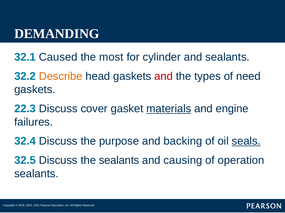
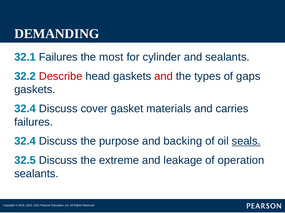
32.1 Caused: Caused -> Failures
Describe colour: orange -> red
need: need -> gaps
22.3 at (25, 109): 22.3 -> 32.4
materials underline: present -> none
engine: engine -> carries
the sealants: sealants -> extreme
causing: causing -> leakage
